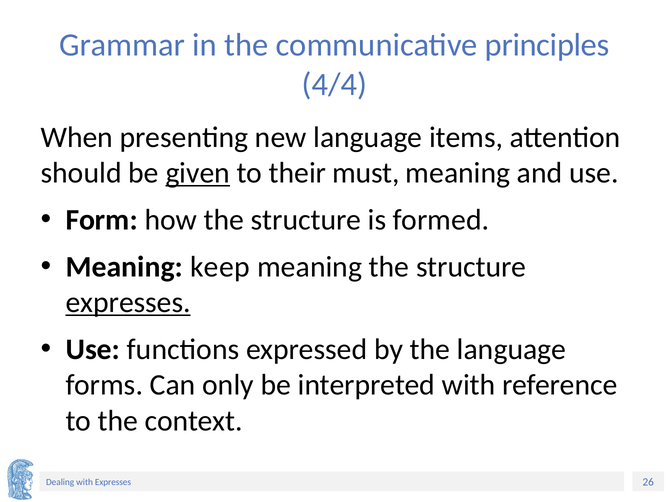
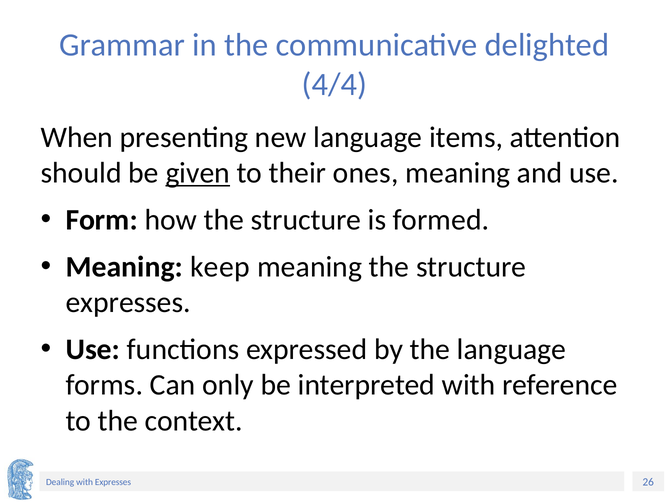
principles: principles -> delighted
must: must -> ones
expresses at (128, 302) underline: present -> none
